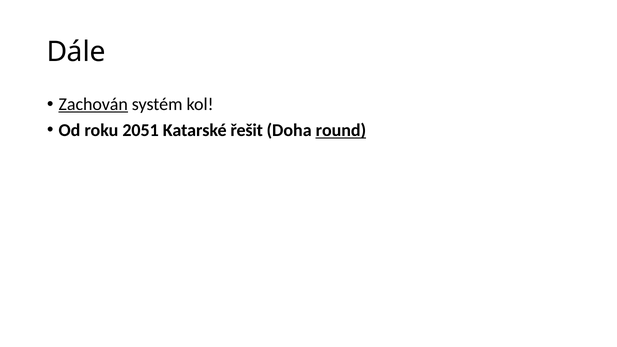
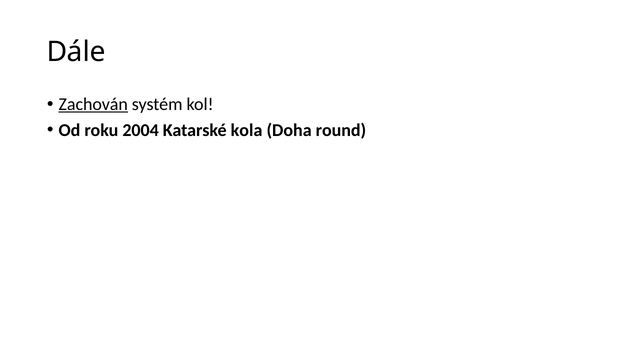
2051: 2051 -> 2004
řešit: řešit -> kola
round underline: present -> none
